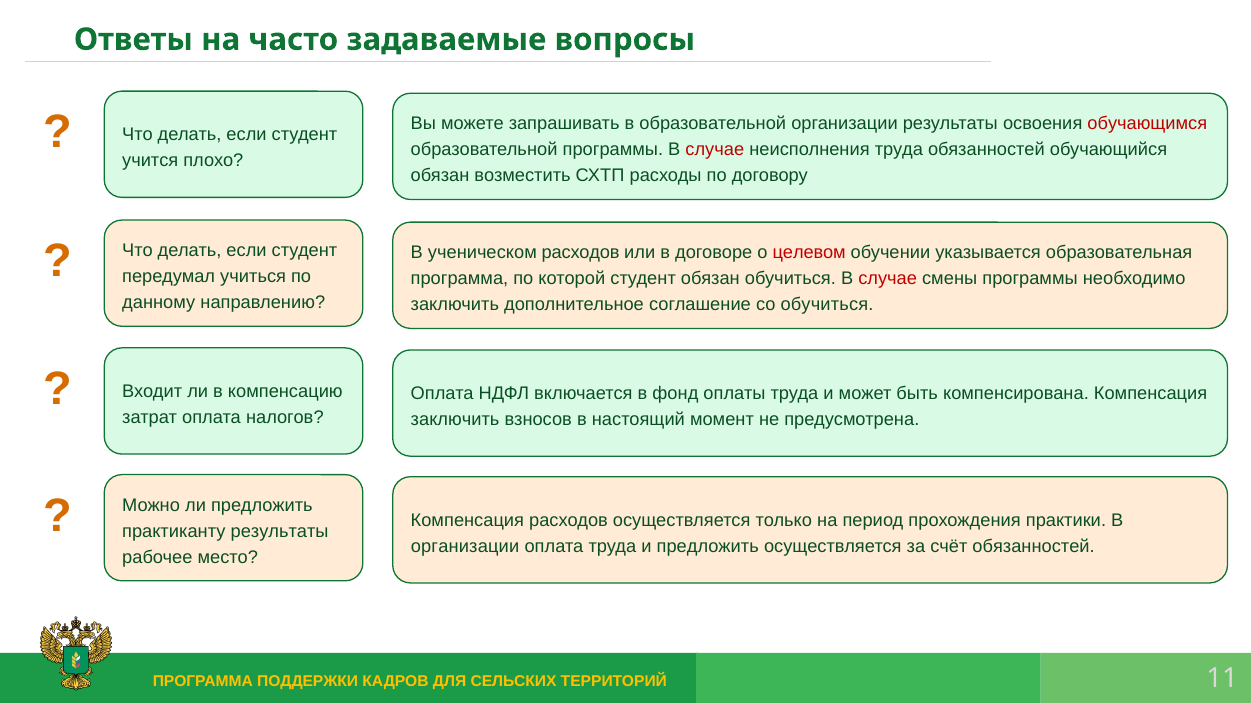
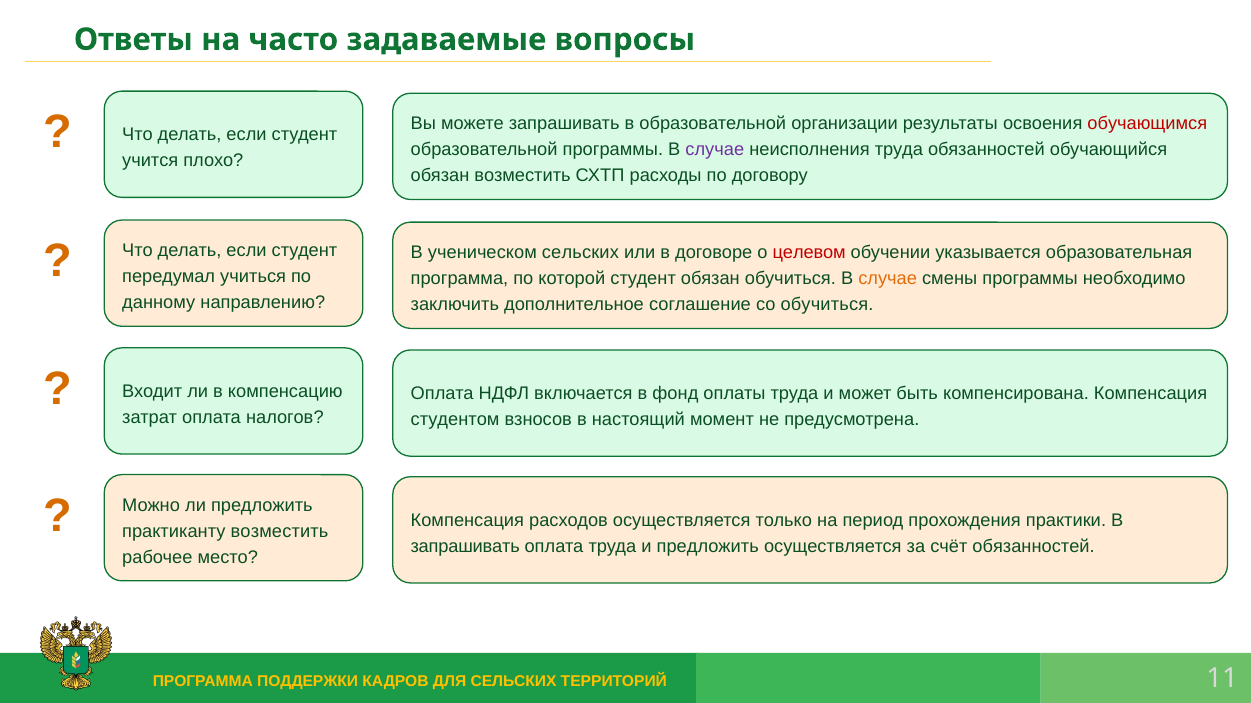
случае at (715, 150) colour: red -> purple
ученическом расходов: расходов -> сельских
случае at (888, 279) colour: red -> orange
заключить at (455, 420): заключить -> студентом
практиканту результаты: результаты -> возместить
организации at (465, 547): организации -> запрашивать
